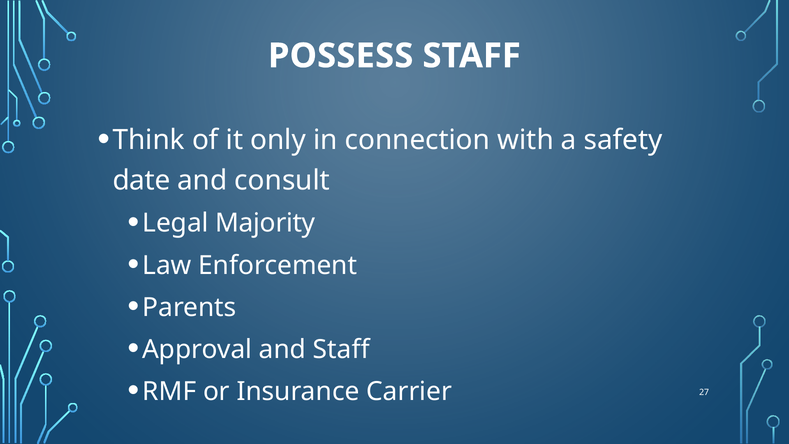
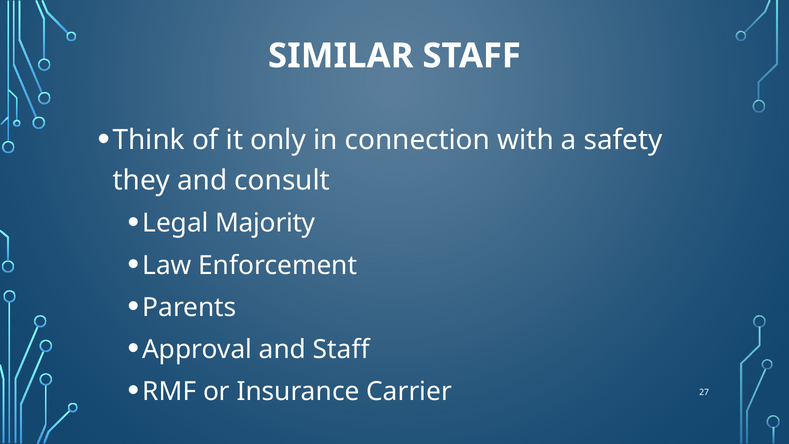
POSSESS: POSSESS -> SIMILAR
date: date -> they
